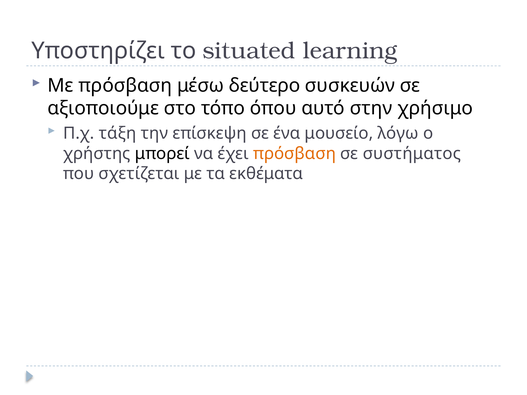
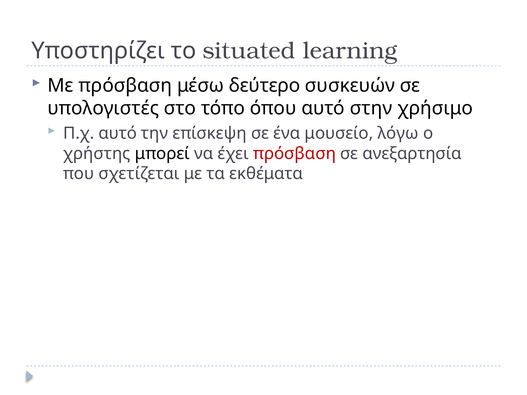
αξιοποιούμε: αξιοποιούμε -> υπολογιστές
Π.χ τάξη: τάξη -> αυτό
πρόσβαση at (295, 154) colour: orange -> red
συστήματος: συστήματος -> ανεξαρτησία
